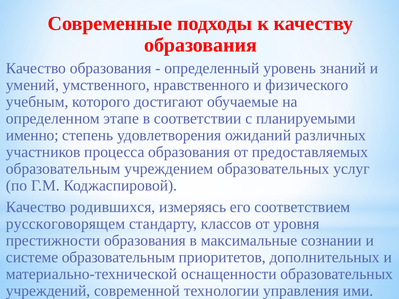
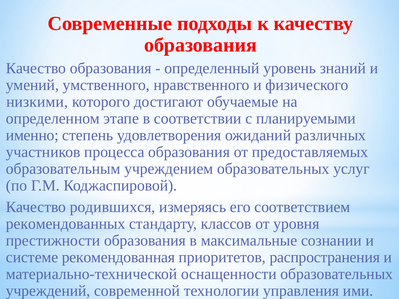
учебным: учебным -> низкими
русскоговорящем: русскоговорящем -> рекомендованных
системе образовательным: образовательным -> рекомендованная
дополнительных: дополнительных -> распространения
